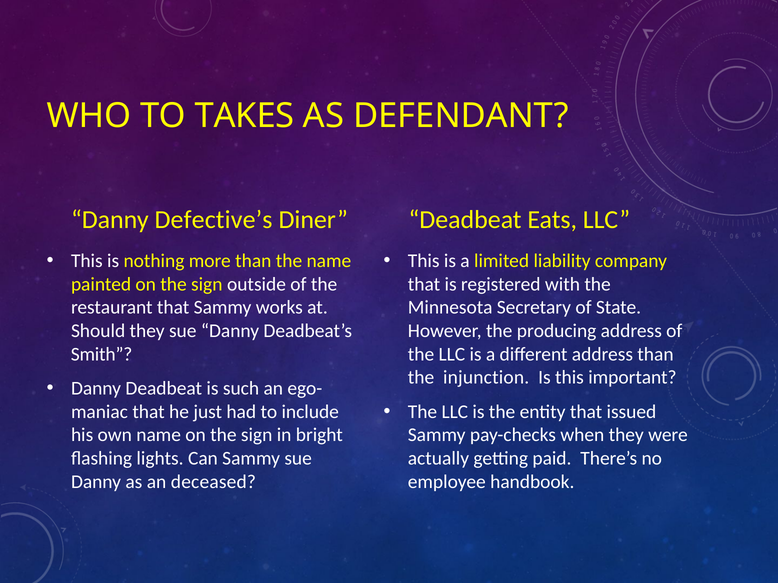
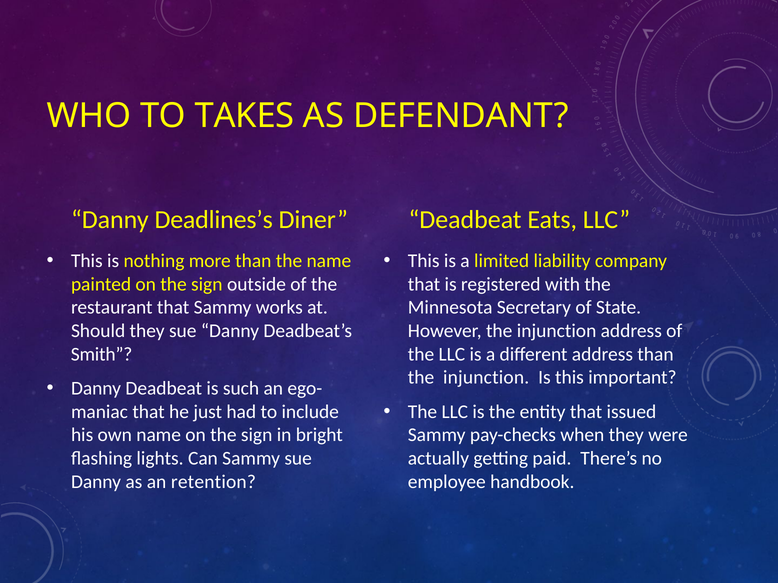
Defective’s: Defective’s -> Deadlines’s
However the producing: producing -> injunction
deceased: deceased -> retention
